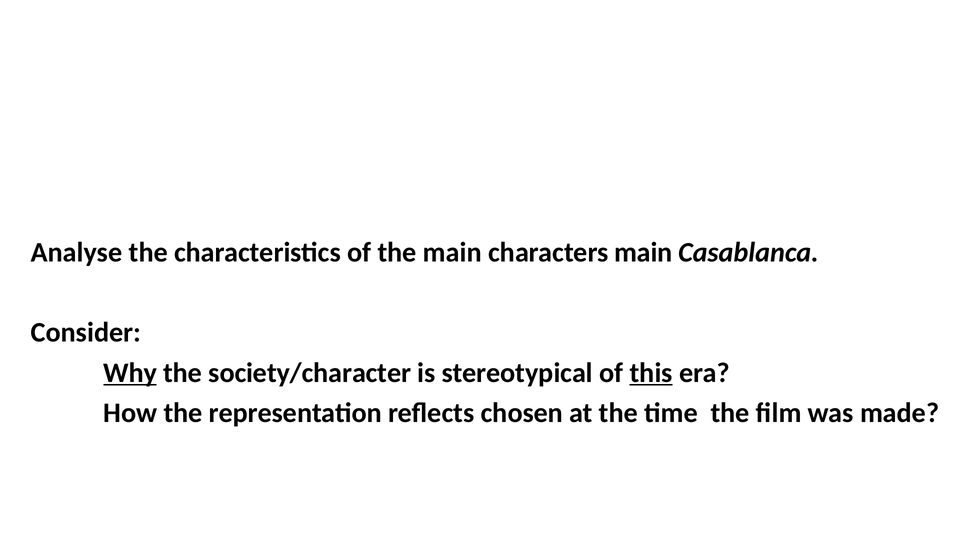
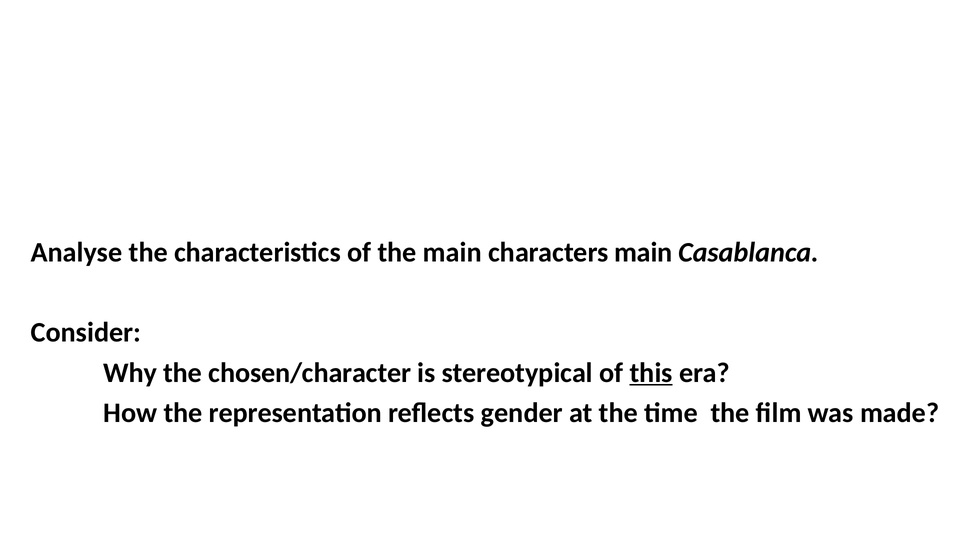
Why underline: present -> none
society/character: society/character -> chosen/character
chosen: chosen -> gender
